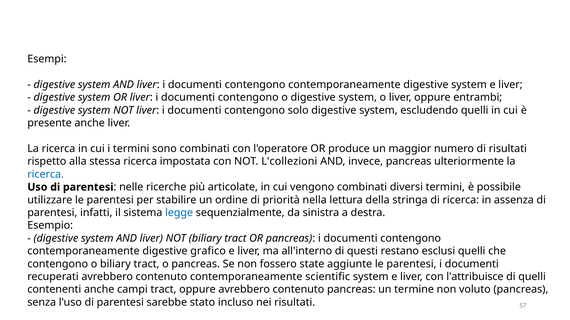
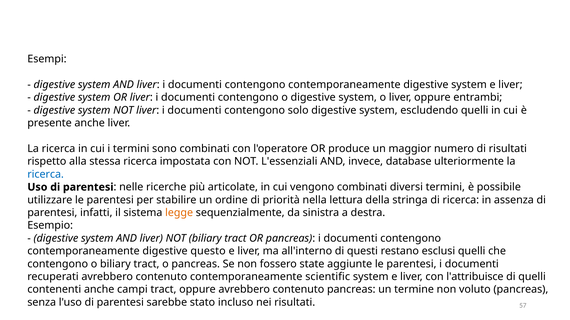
L'collezioni: L'collezioni -> L'essenziali
invece pancreas: pancreas -> database
legge colour: blue -> orange
grafico: grafico -> questo
